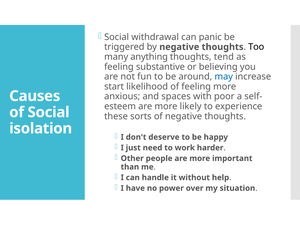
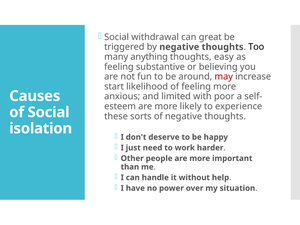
panic: panic -> great
tend: tend -> easy
may colour: blue -> red
spaces: spaces -> limited
